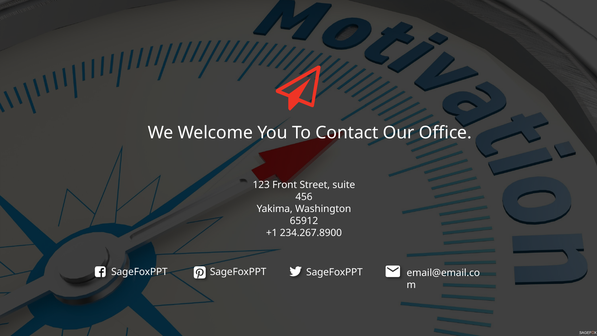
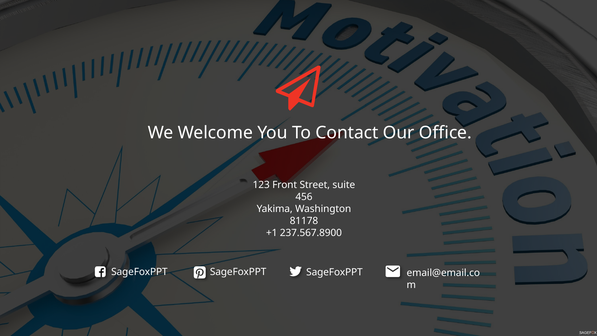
65912: 65912 -> 81178
234.267.8900: 234.267.8900 -> 237.567.8900
